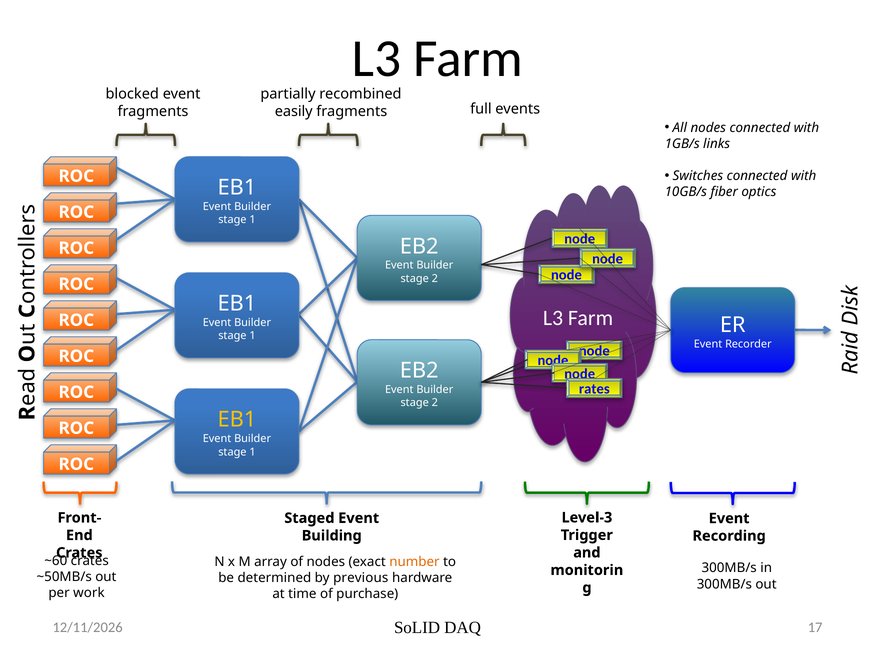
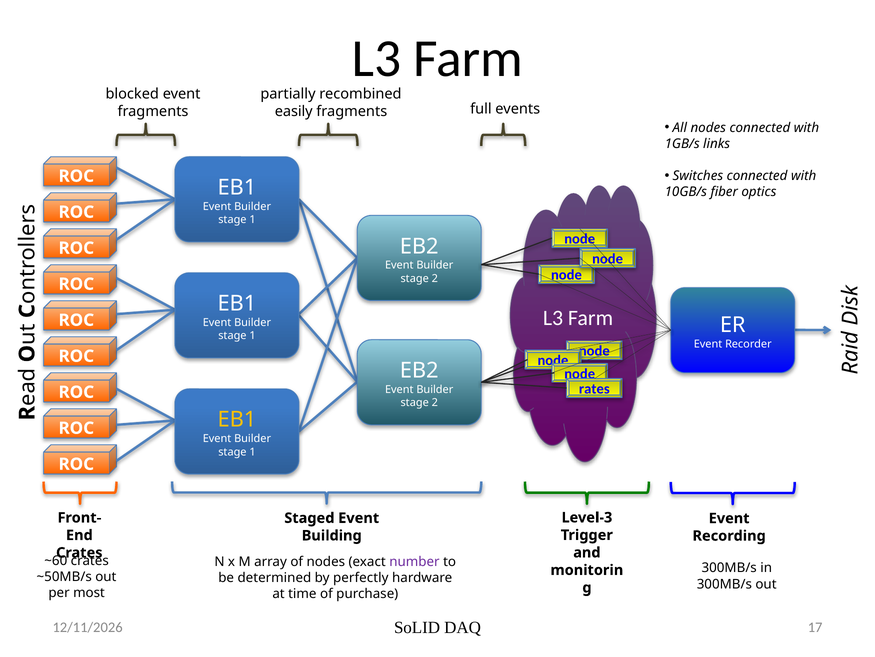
number colour: orange -> purple
previous: previous -> perfectly
work: work -> most
